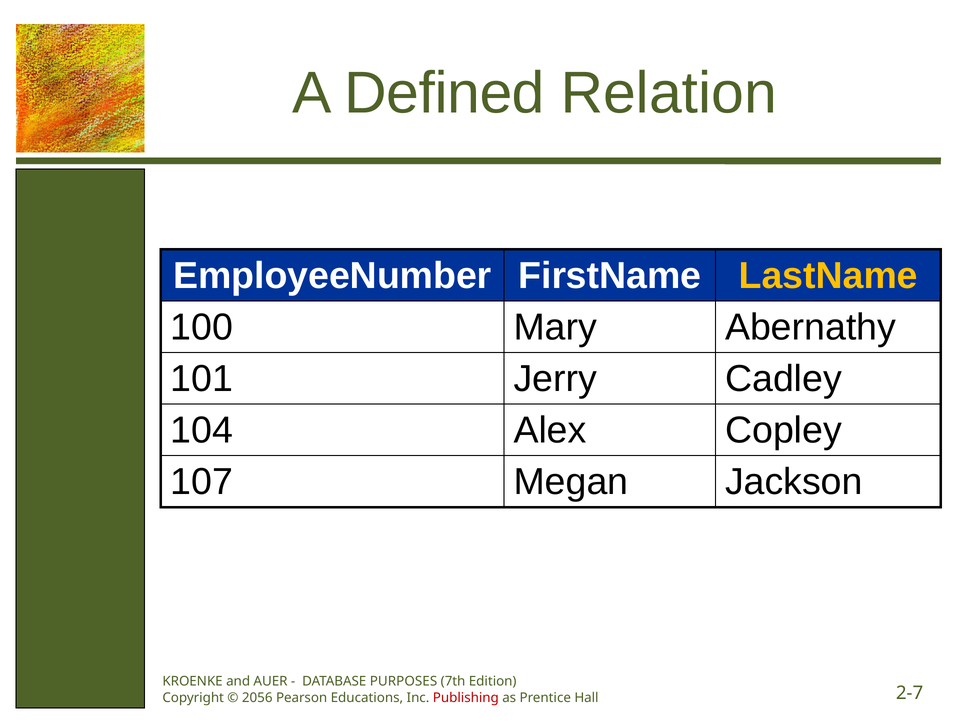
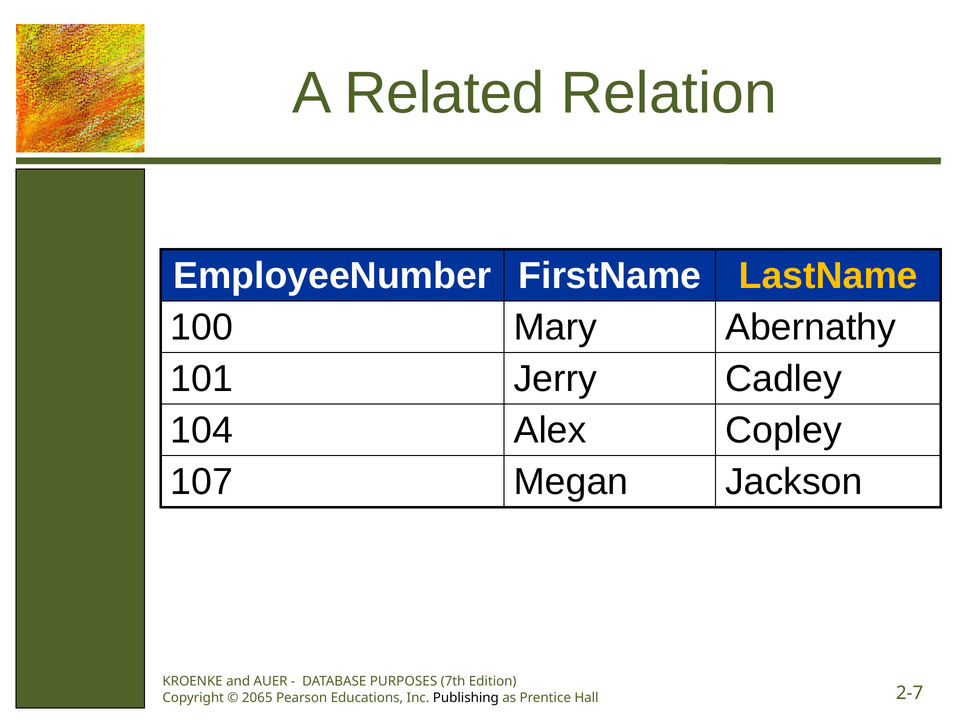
Defined: Defined -> Related
2056: 2056 -> 2065
Publishing colour: red -> black
